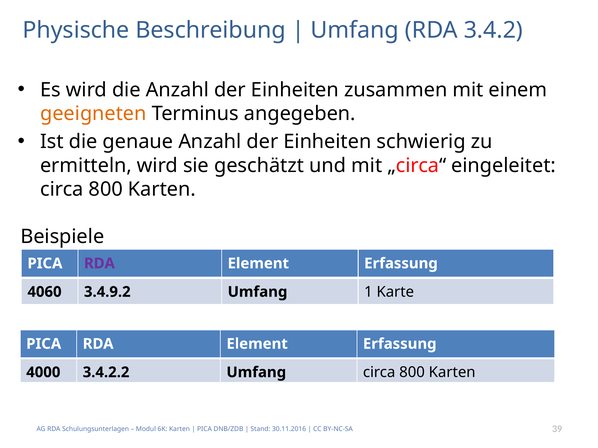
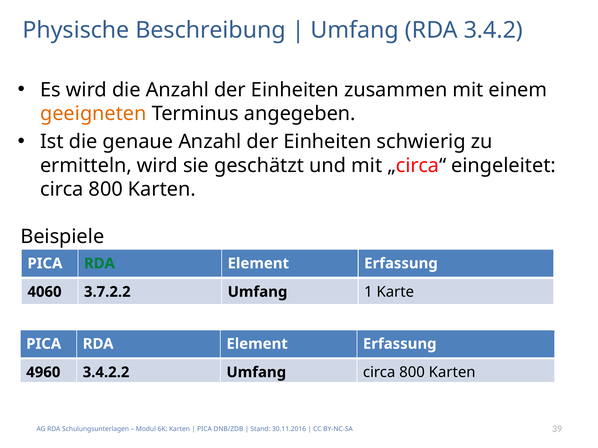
RDA at (99, 264) colour: purple -> green
3.4.9.2: 3.4.9.2 -> 3.7.2.2
4000: 4000 -> 4960
